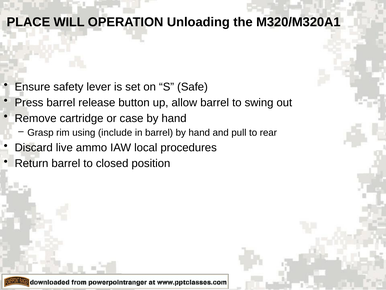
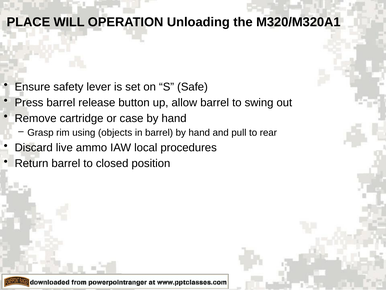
include: include -> objects
